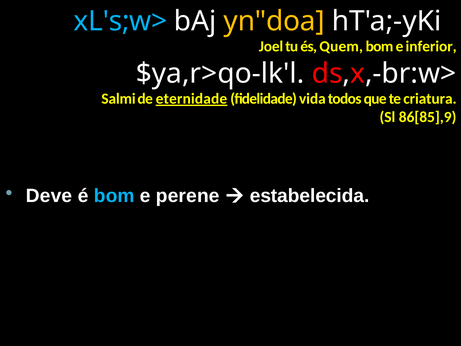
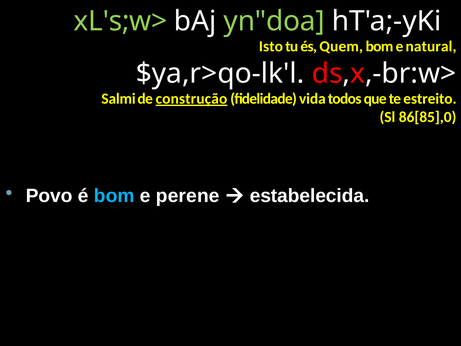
xL's;w> colour: light blue -> light green
yn"doa colour: yellow -> light green
Joel: Joel -> Isto
inferior: inferior -> natural
eternidade: eternidade -> construção
criatura: criatura -> estreito
86[85],9: 86[85],9 -> 86[85],0
Deve: Deve -> Povo
